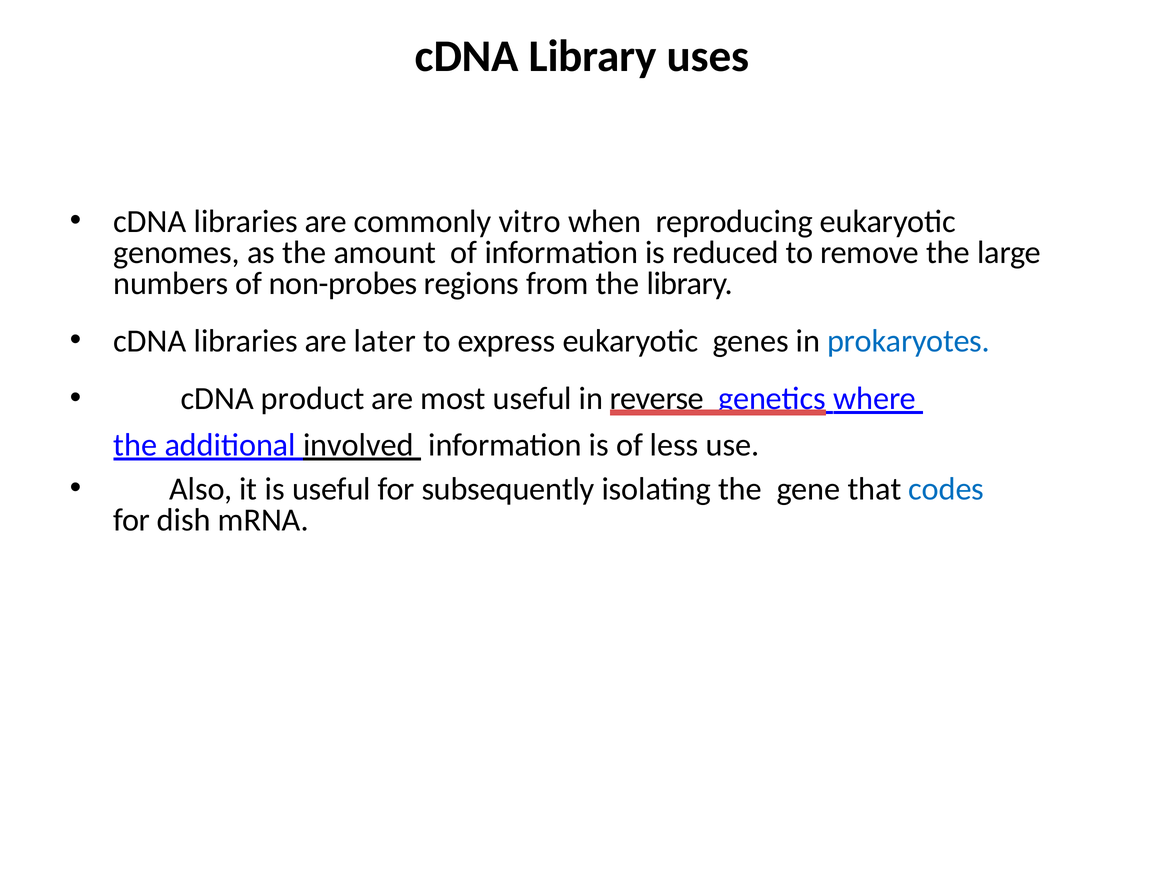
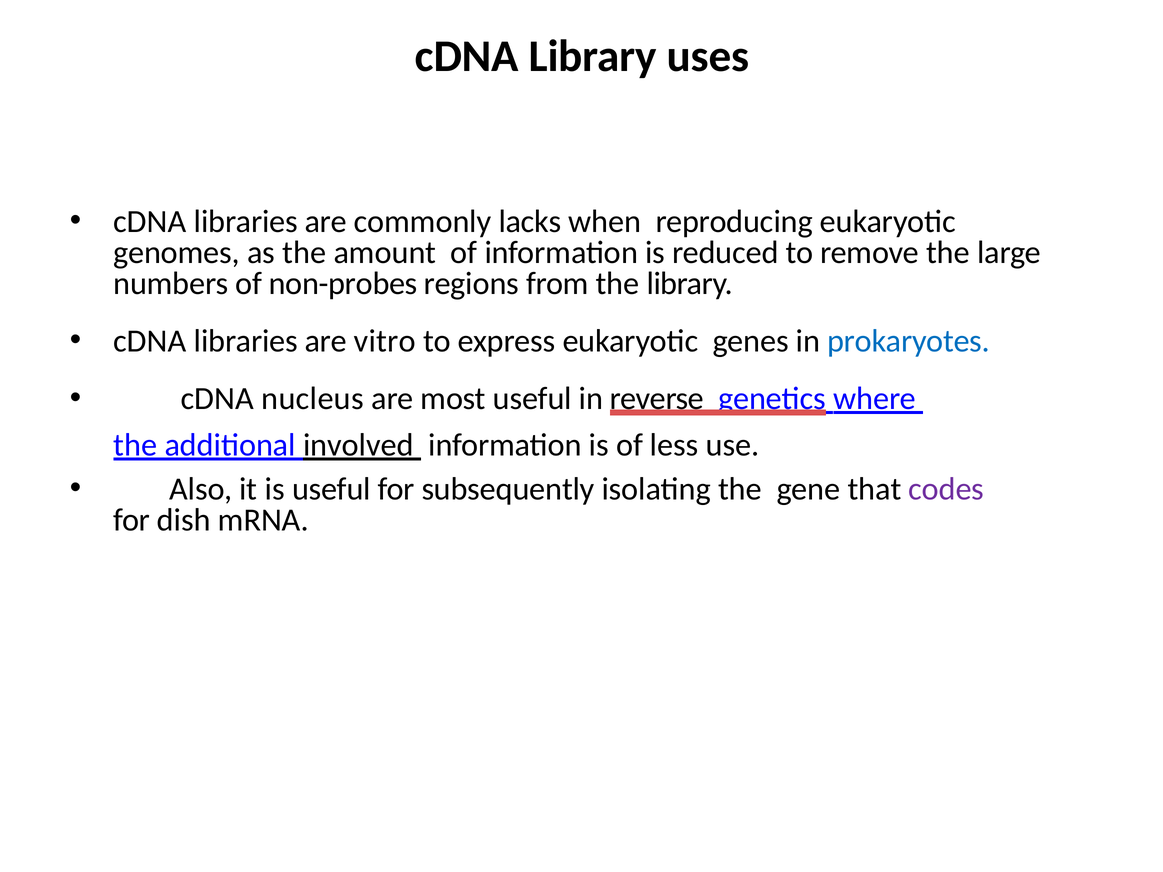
vitro: vitro -> lacks
later: later -> vitro
product: product -> nucleus
codes colour: blue -> purple
